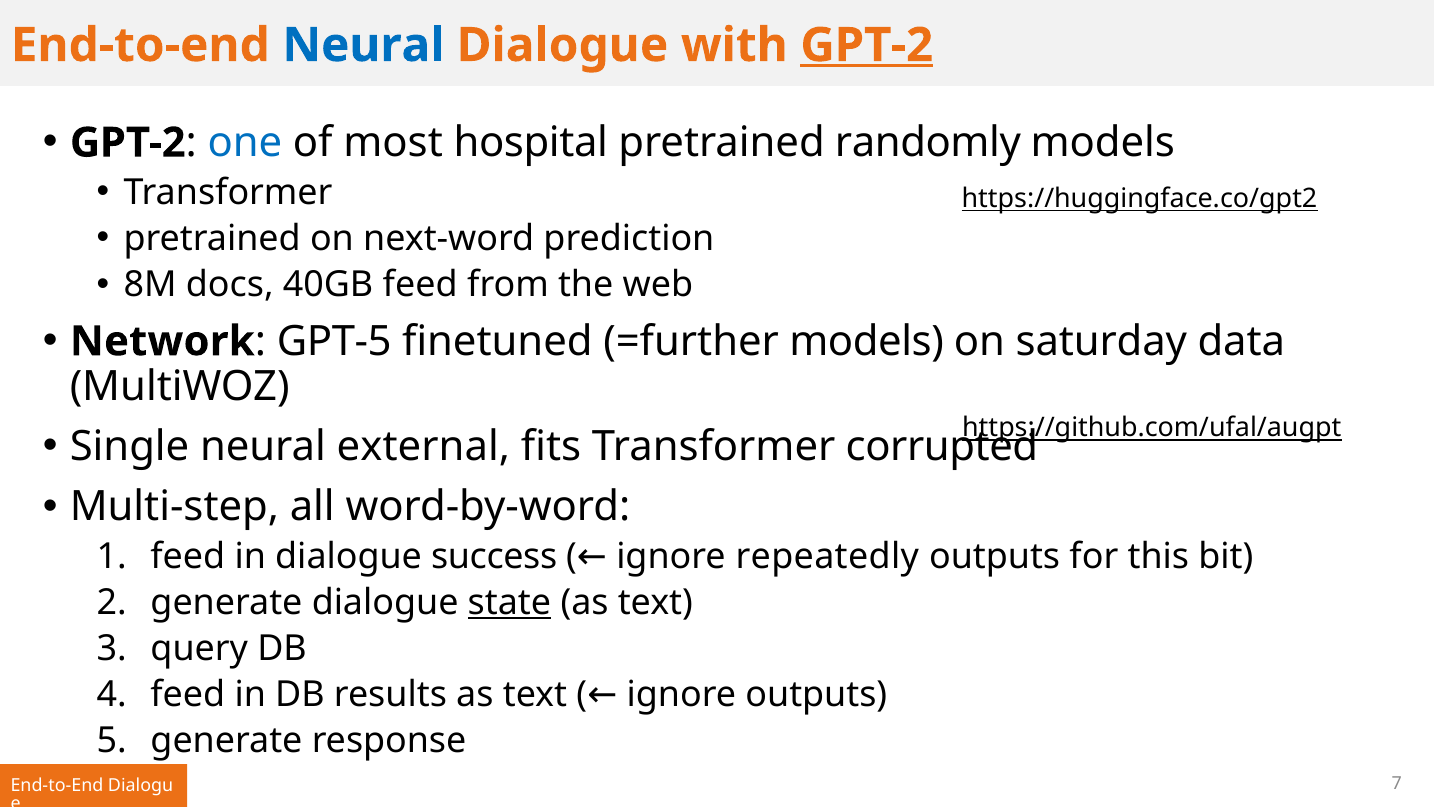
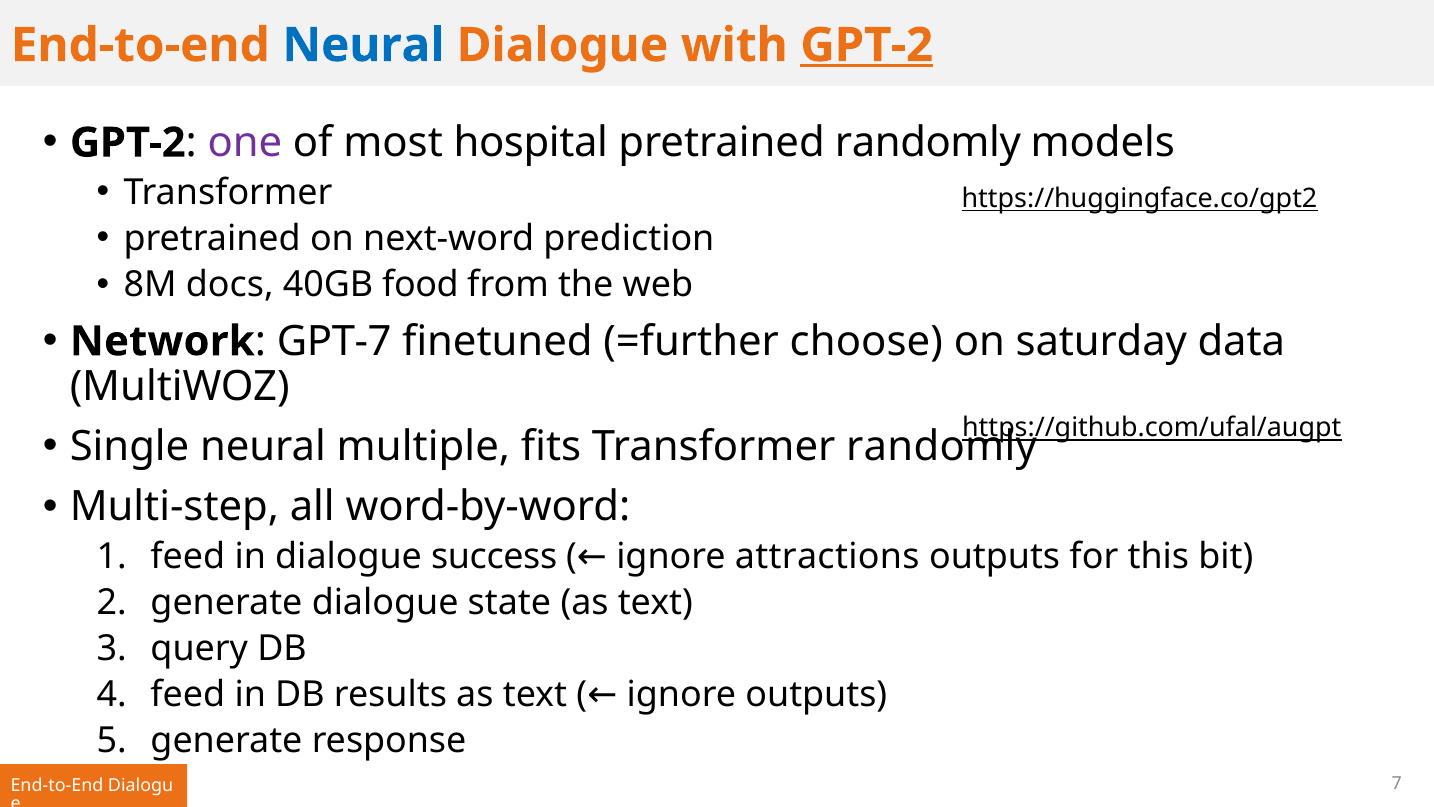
one colour: blue -> purple
40GB feed: feed -> food
GPT-5: GPT-5 -> GPT-7
=further models: models -> choose
external: external -> multiple
Transformer corrupted: corrupted -> randomly
repeatedly: repeatedly -> attractions
state underline: present -> none
